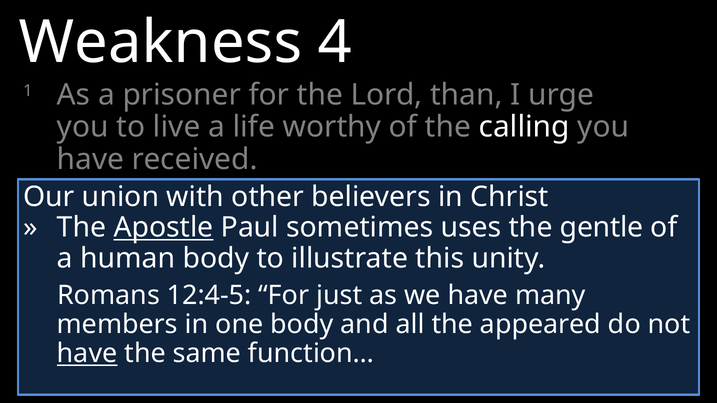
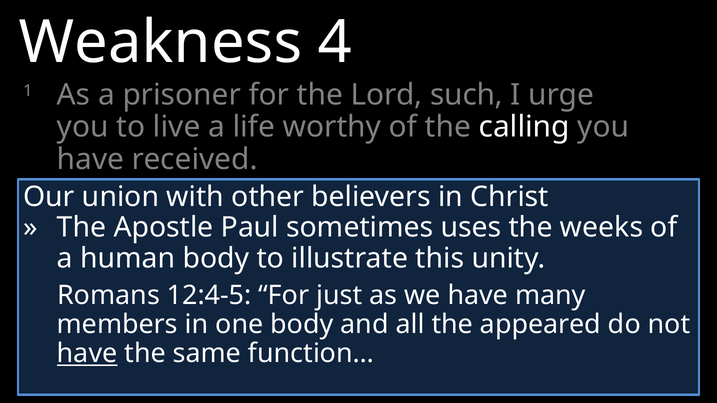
than: than -> such
Apostle underline: present -> none
gentle: gentle -> weeks
